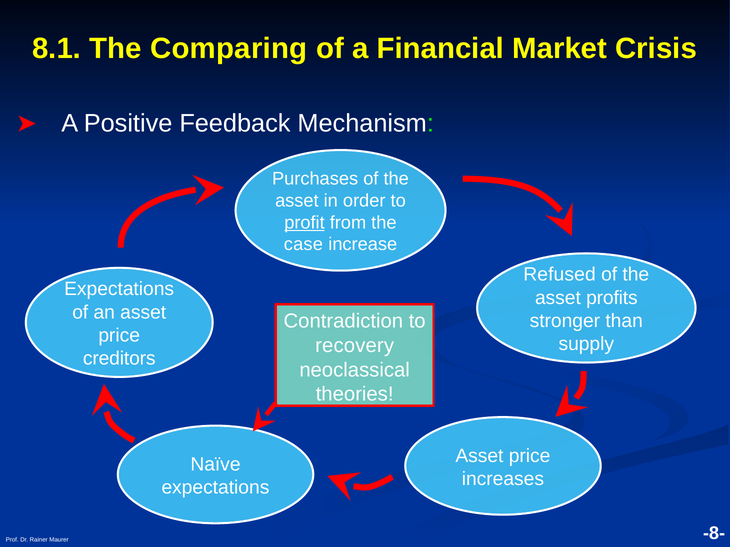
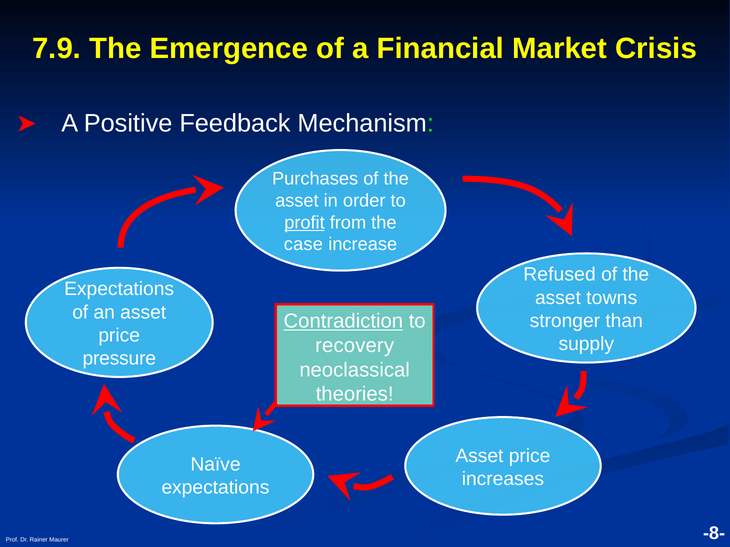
8.1: 8.1 -> 7.9
Comparing: Comparing -> Emergence
profits: profits -> towns
Contradiction underline: none -> present
creditors: creditors -> pressure
